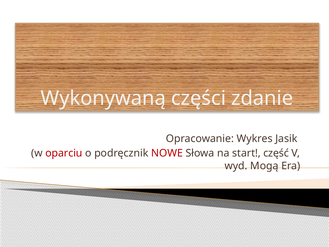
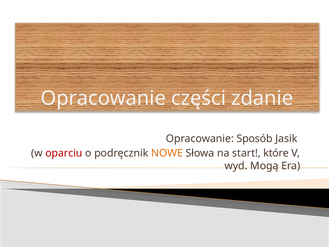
Wykonywaną at (103, 98): Wykonywaną -> Opracowanie
Wykres: Wykres -> Sposób
NOWE colour: red -> orange
część: część -> które
